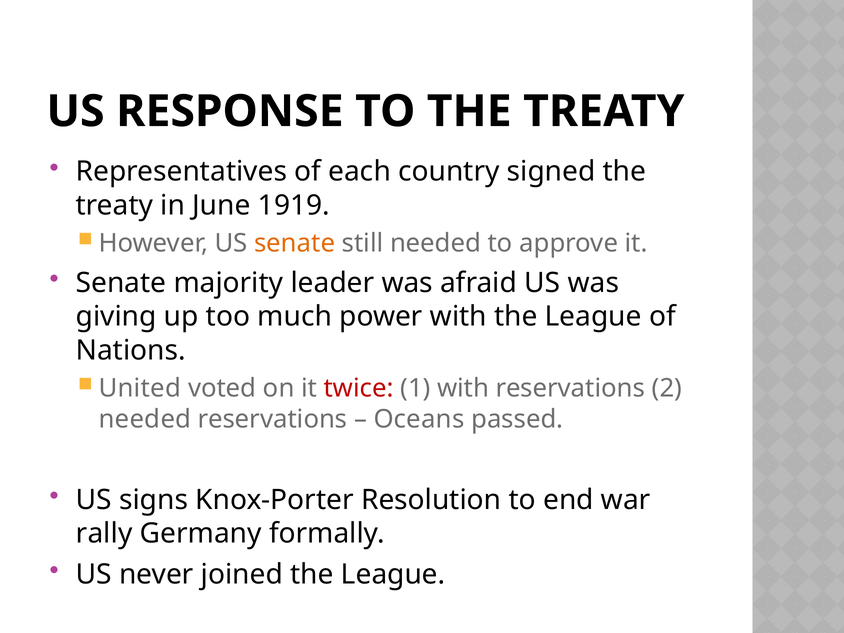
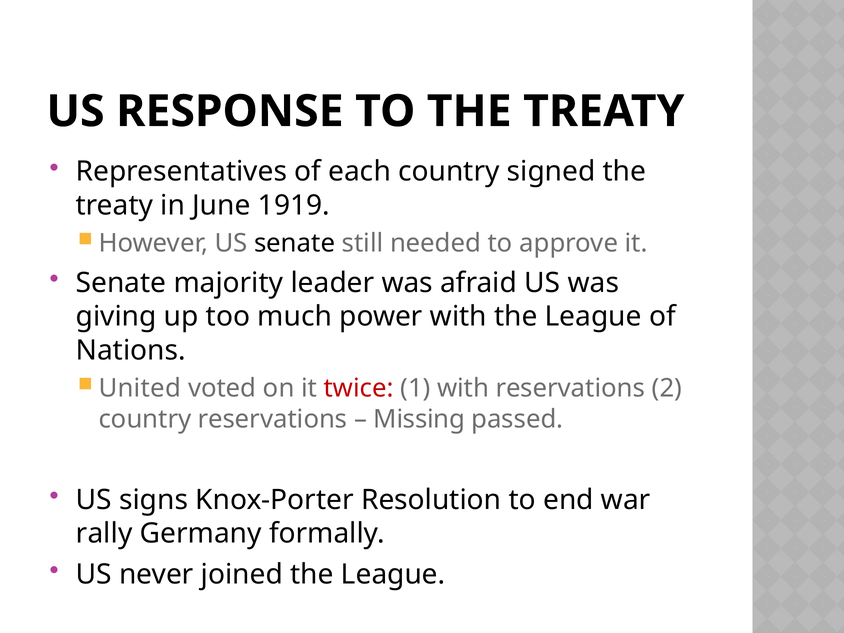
senate at (295, 243) colour: orange -> black
needed at (145, 419): needed -> country
Oceans: Oceans -> Missing
